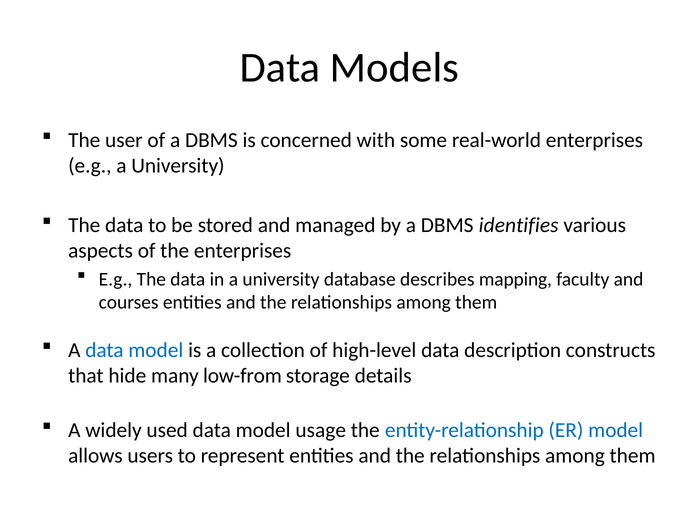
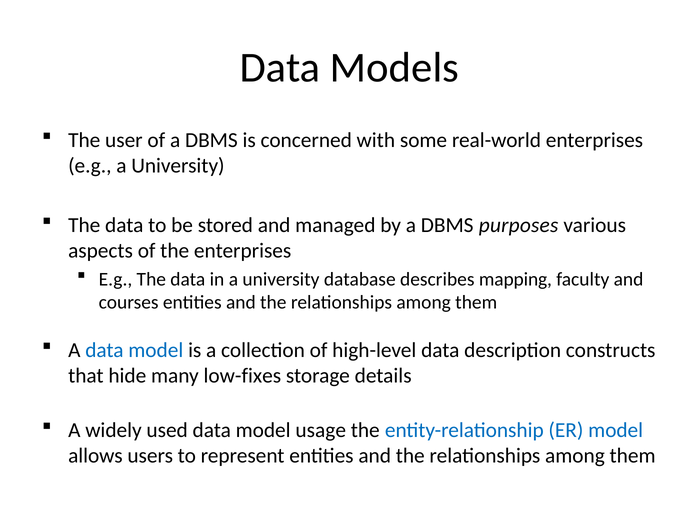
identifies: identifies -> purposes
low-from: low-from -> low-fixes
